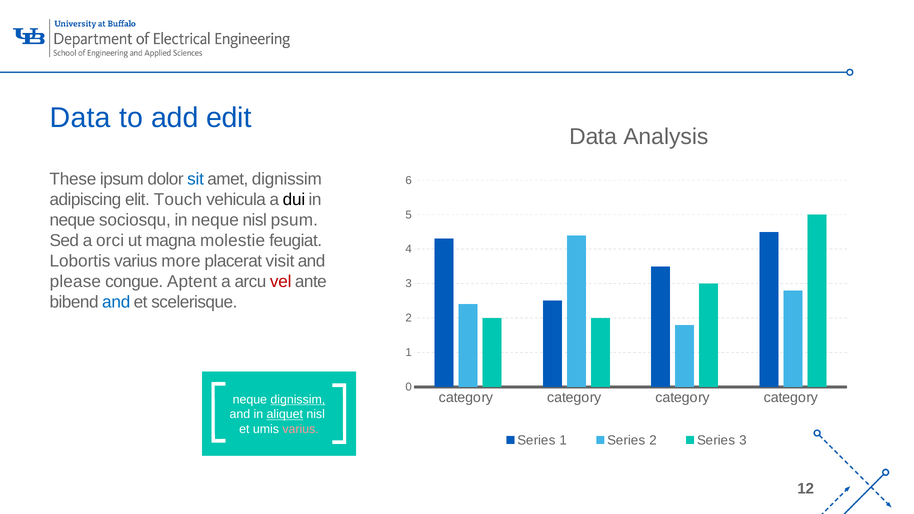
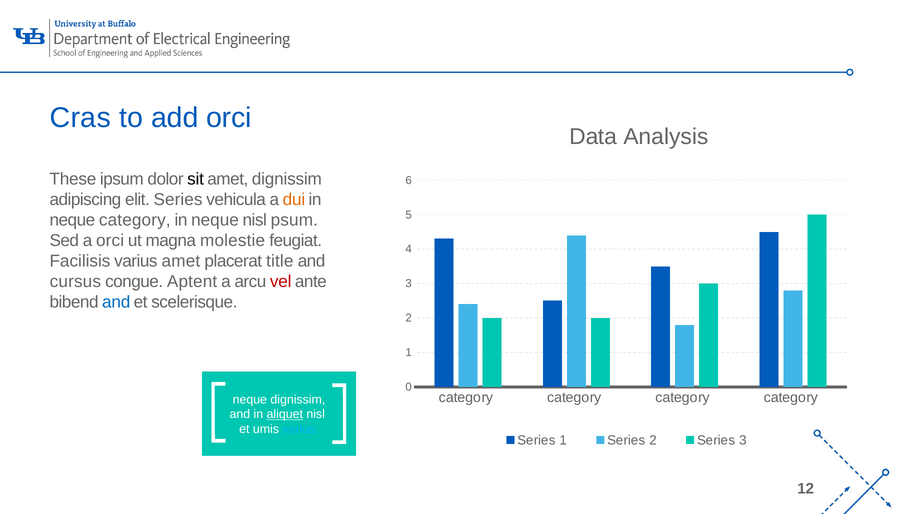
Data at (80, 118): Data -> Cras
add edit: edit -> orci
sit colour: blue -> black
elit Touch: Touch -> Series
dui colour: black -> orange
neque sociosqu: sociosqu -> category
Lobortis: Lobortis -> Facilisis
varius more: more -> amet
visit: visit -> title
please: please -> cursus
dignissim at (298, 400) underline: present -> none
varius at (301, 429) colour: pink -> light blue
